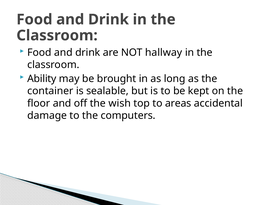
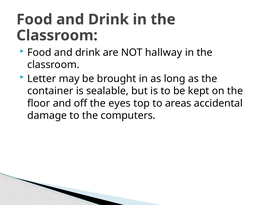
Ability: Ability -> Letter
wish: wish -> eyes
